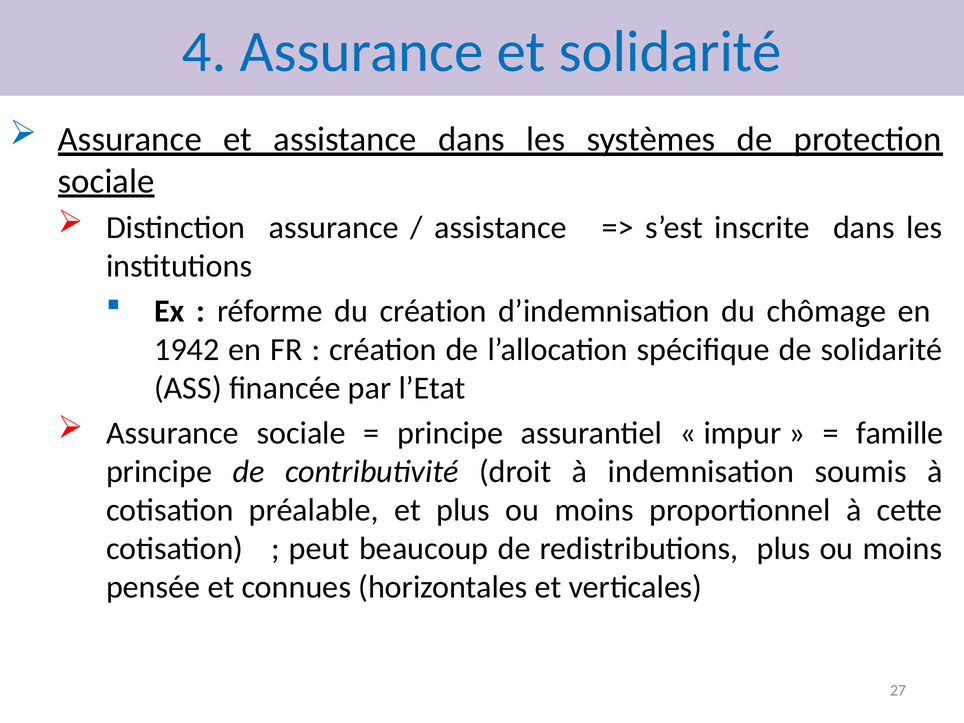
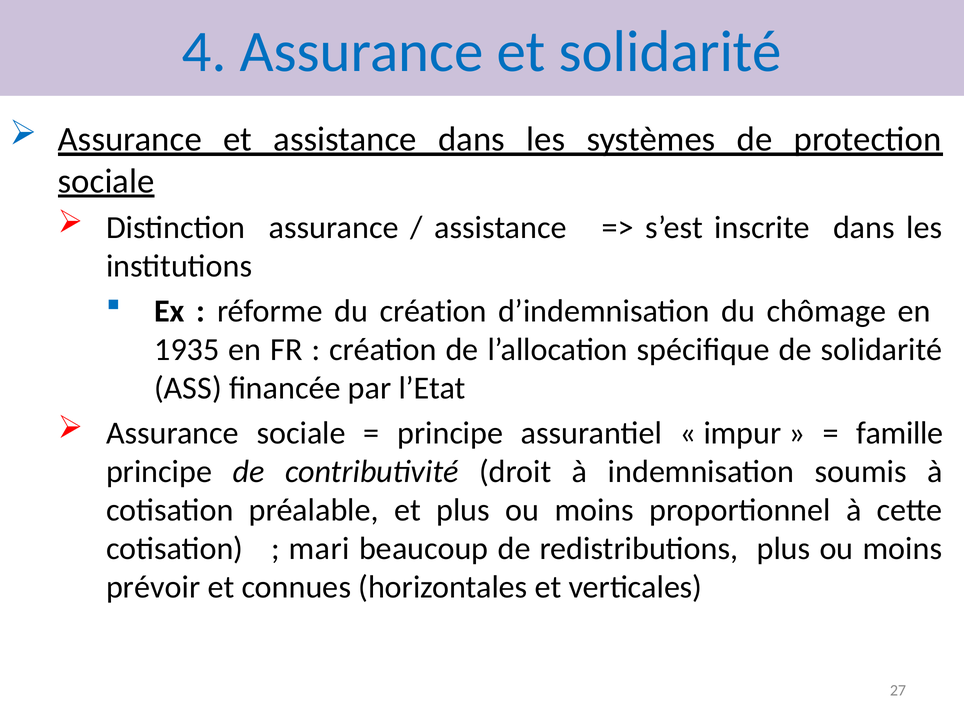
1942: 1942 -> 1935
peut: peut -> mari
pensée: pensée -> prévoir
